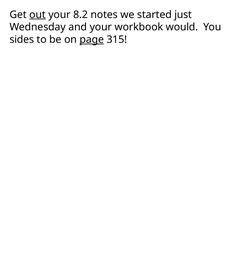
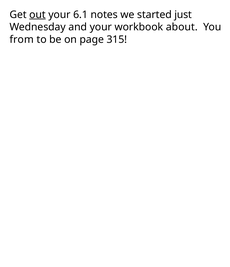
8.2: 8.2 -> 6.1
would: would -> about
sides: sides -> from
page underline: present -> none
